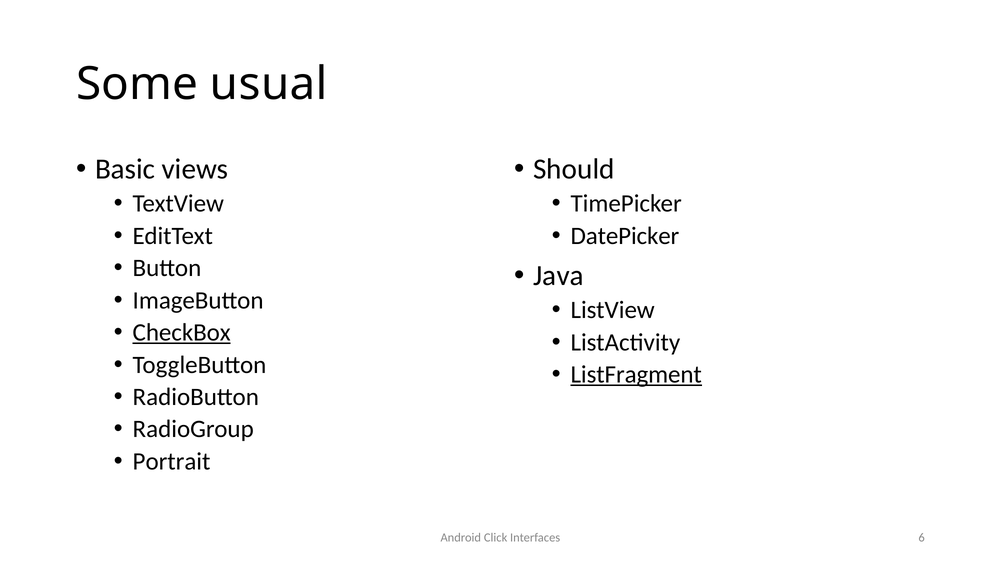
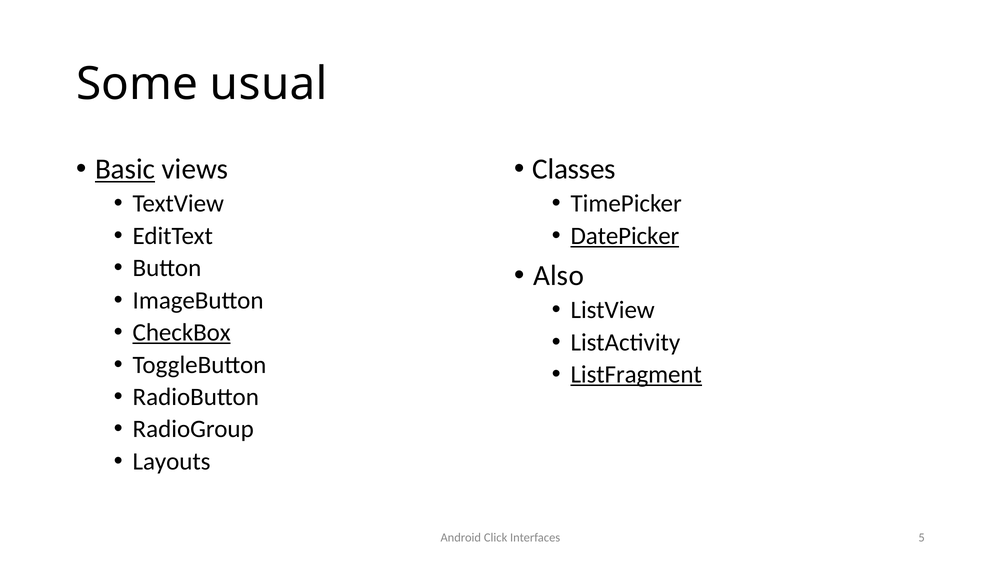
Basic underline: none -> present
Should: Should -> Classes
DatePicker underline: none -> present
Java: Java -> Also
Portrait: Portrait -> Layouts
6: 6 -> 5
